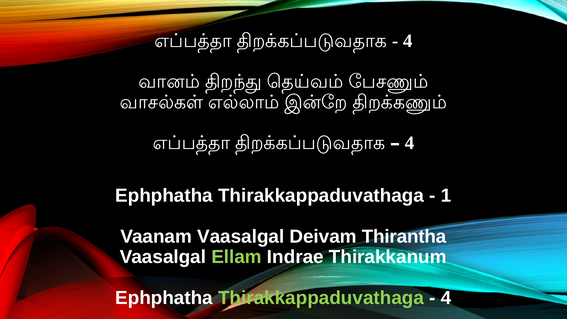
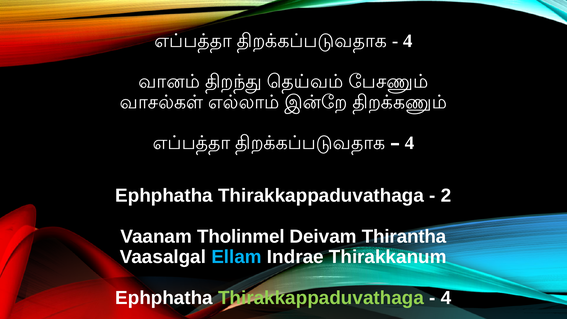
1: 1 -> 2
Vaanam Vaasalgal: Vaasalgal -> Tholinmel
Ellam colour: light green -> light blue
